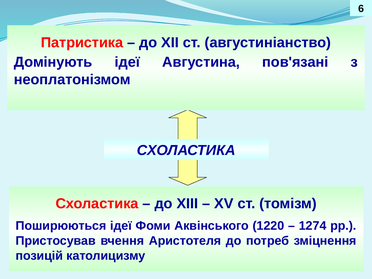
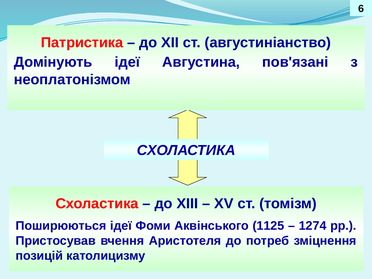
1220: 1220 -> 1125
